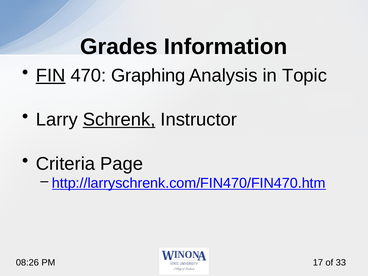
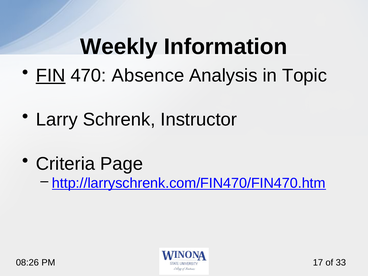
Grades: Grades -> Weekly
Graphing: Graphing -> Absence
Schrenk underline: present -> none
